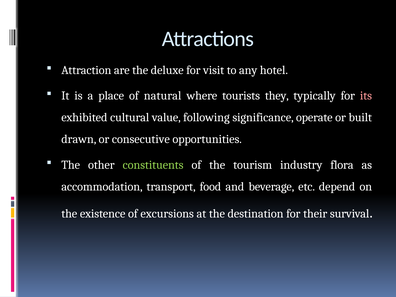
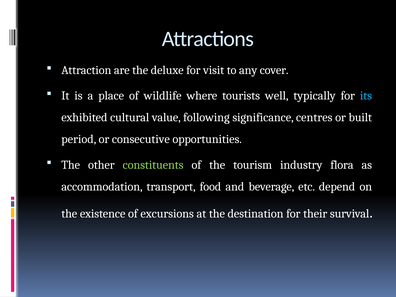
hotel: hotel -> cover
natural: natural -> wildlife
they: they -> well
its colour: pink -> light blue
operate: operate -> centres
drawn: drawn -> period
